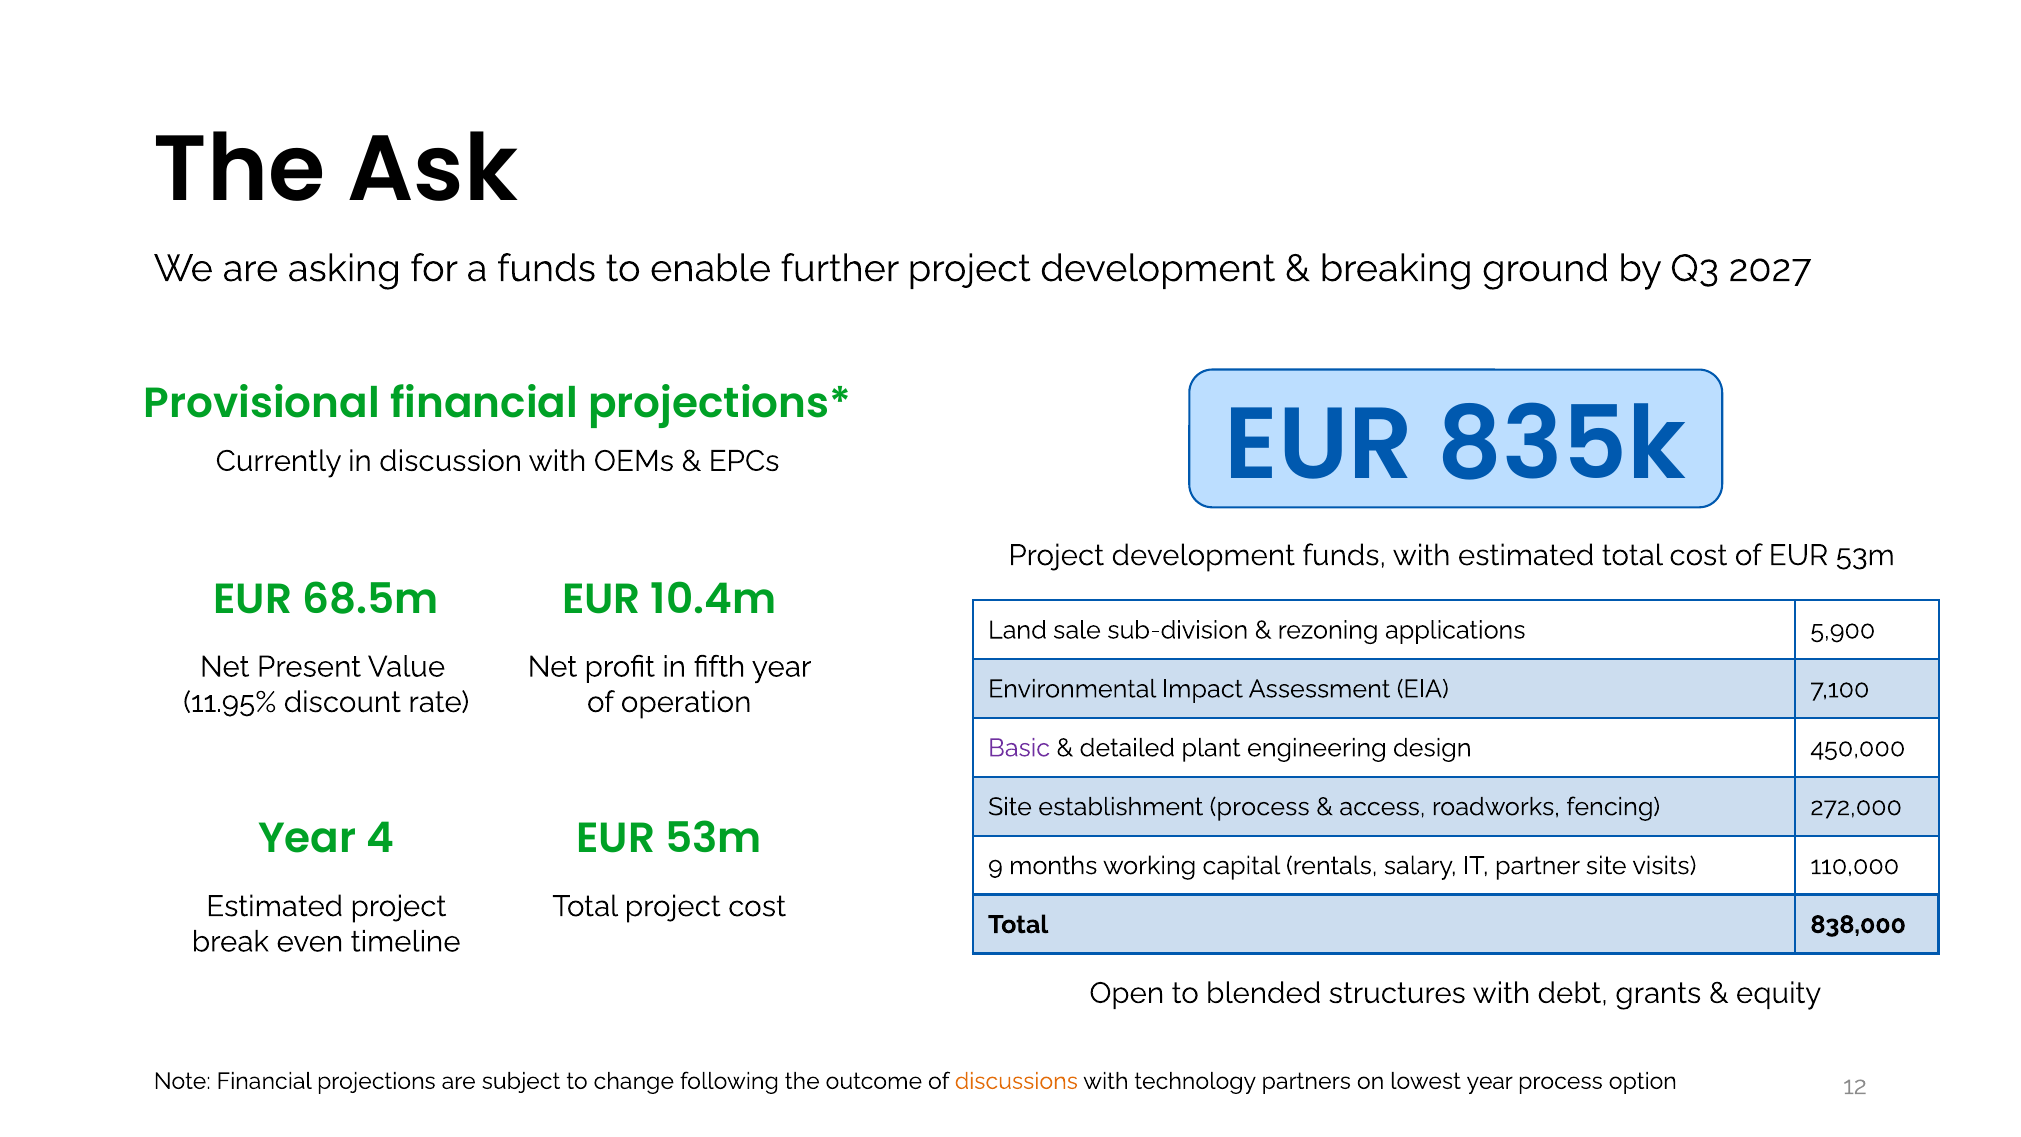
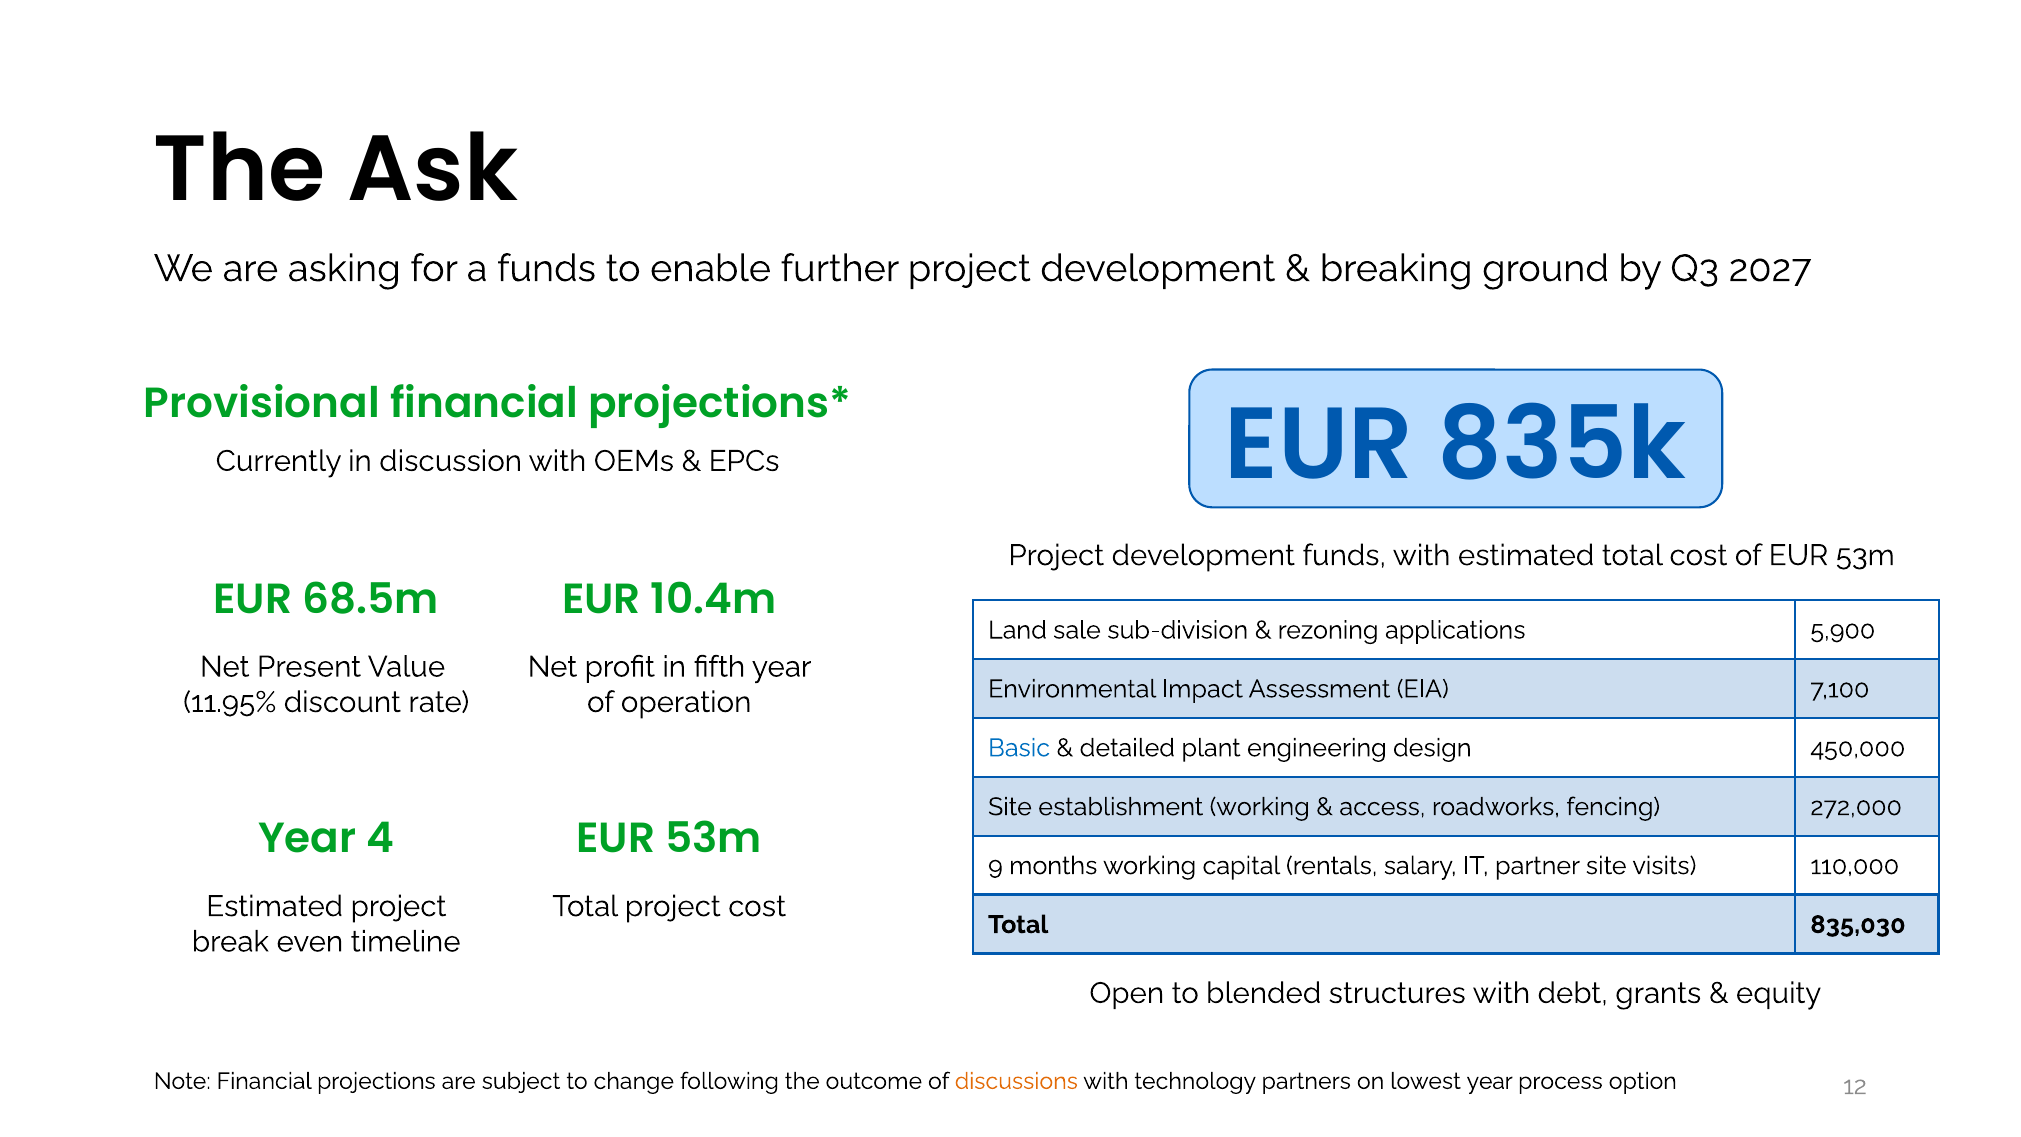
Basic colour: purple -> blue
establishment process: process -> working
838,000: 838,000 -> 835,030
